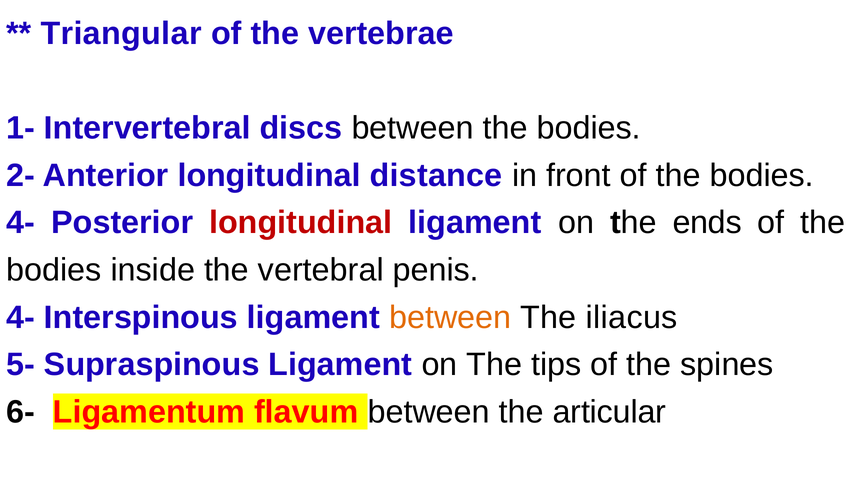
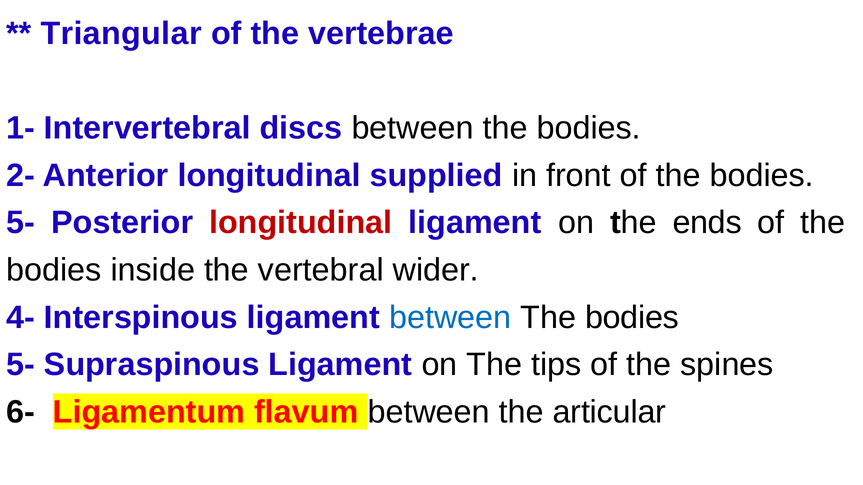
distance: distance -> supplied
4- at (21, 223): 4- -> 5-
penis: penis -> wider
between at (450, 318) colour: orange -> blue
iliacus at (632, 318): iliacus -> bodies
